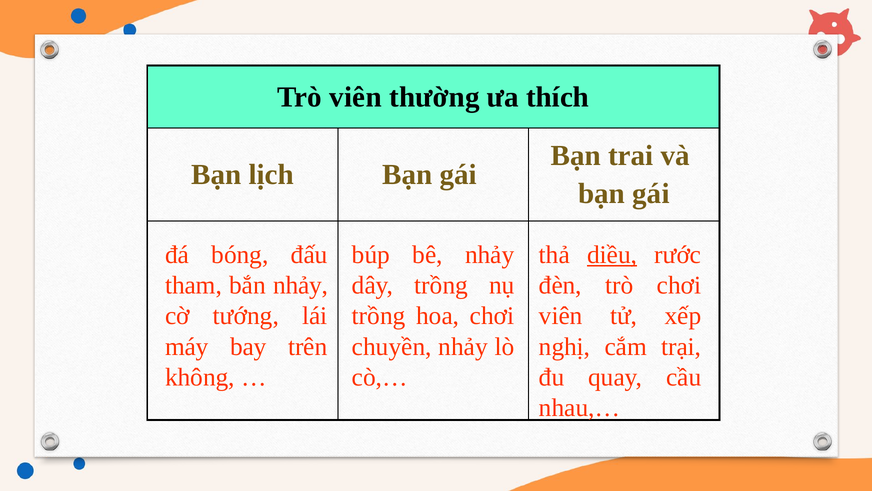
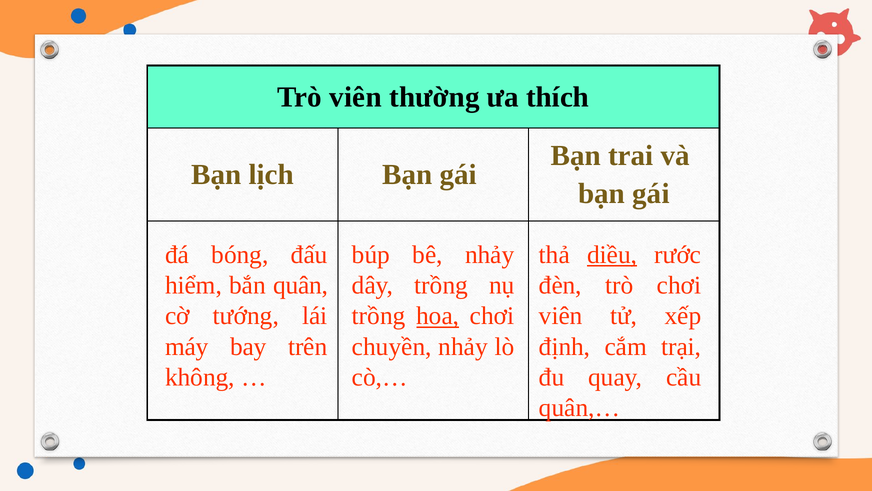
tham: tham -> hiểm
bắn nhảy: nhảy -> quân
hoa underline: none -> present
nghị: nghị -> định
nhau,…: nhau,… -> quân,…
